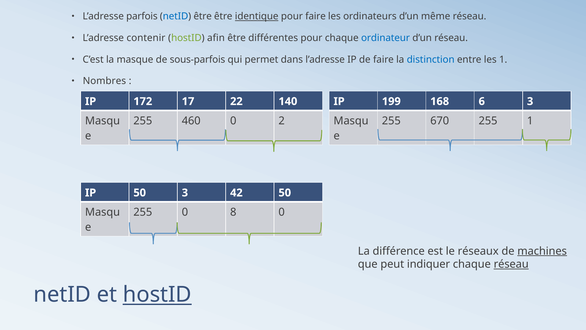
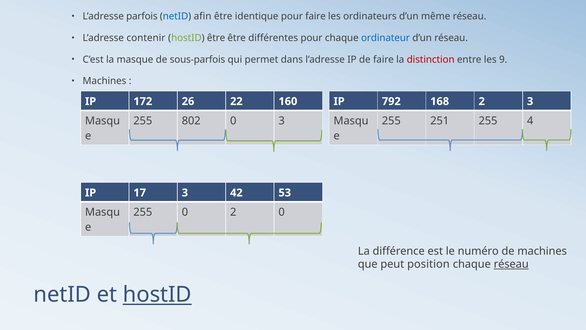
netID être: être -> afin
identique underline: present -> none
hostID afin: afin -> être
distinction colour: blue -> red
les 1: 1 -> 9
Nombres at (104, 81): Nombres -> Machines
17: 17 -> 26
140: 140 -> 160
199: 199 -> 792
168 6: 6 -> 2
460: 460 -> 802
0 2: 2 -> 3
670: 670 -> 251
255 1: 1 -> 4
IP 50: 50 -> 17
42 50: 50 -> 53
0 8: 8 -> 2
réseaux: réseaux -> numéro
machines at (542, 251) underline: present -> none
indiquer: indiquer -> position
